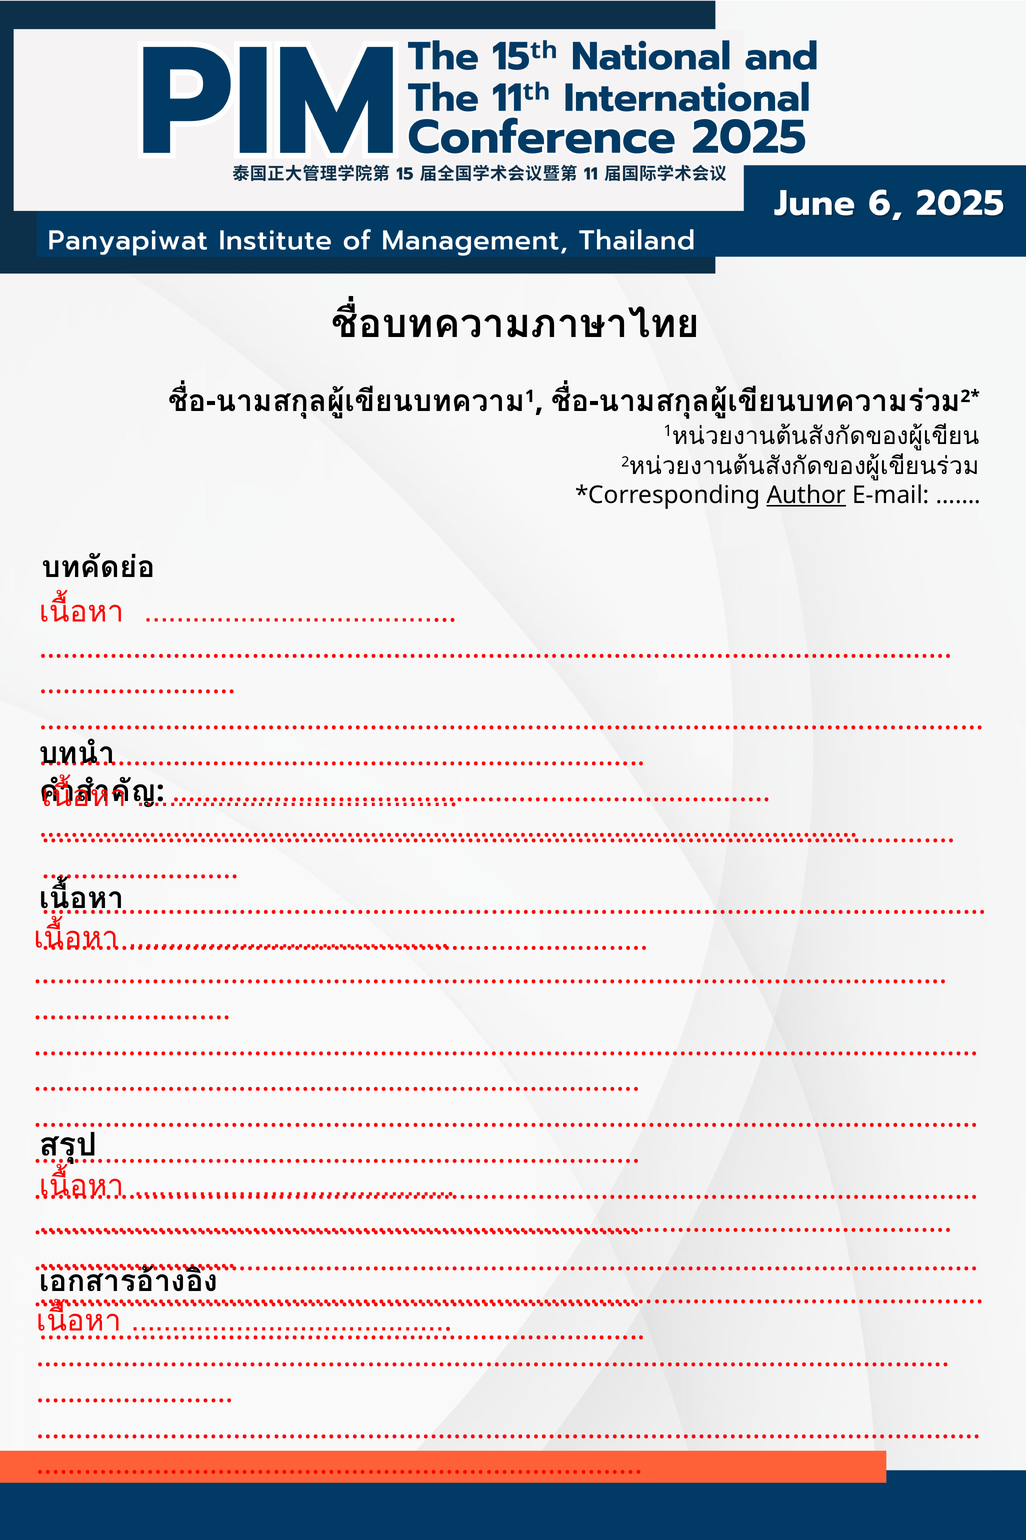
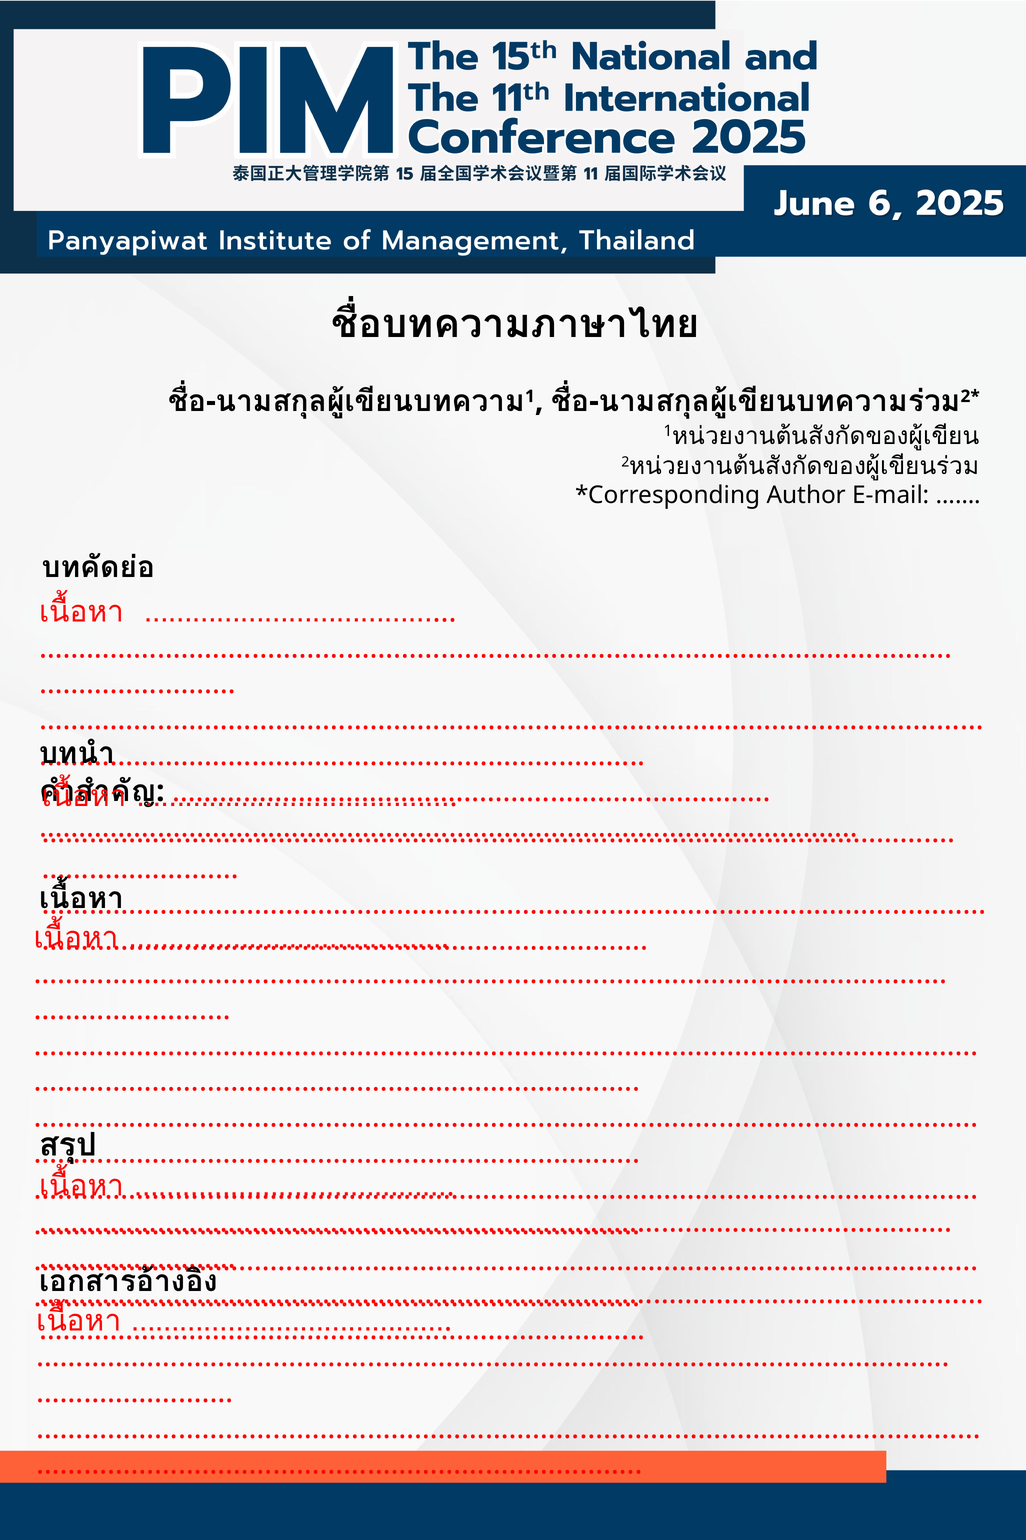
Author underline: present -> none
